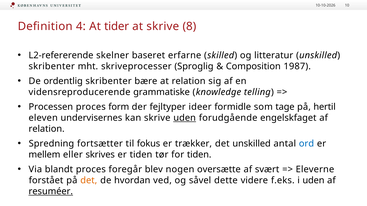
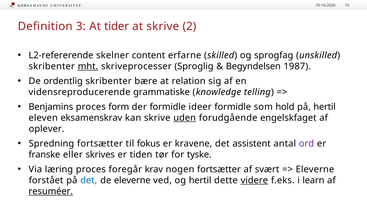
4: 4 -> 3
8: 8 -> 2
baseret: baseret -> content
litteratur: litteratur -> sprogfag
mht underline: none -> present
Composition: Composition -> Begyndelsen
Processen: Processen -> Benjamins
der fejltyper: fejltyper -> formidle
tage: tage -> hold
undervisernes: undervisernes -> eksamenskrav
relation at (47, 129): relation -> oplever
trækker: trækker -> kravene
det unskilled: unskilled -> assistent
ord colour: blue -> purple
mellem: mellem -> franske
for tiden: tiden -> tyske
blandt: blandt -> læring
blev: blev -> krav
nogen oversætte: oversætte -> fortsætter
det at (89, 181) colour: orange -> blue
de hvordan: hvordan -> eleverne
og såvel: såvel -> hertil
videre underline: none -> present
i uden: uden -> learn
